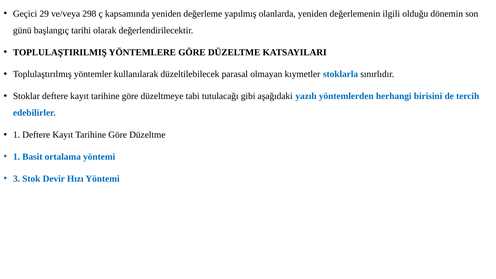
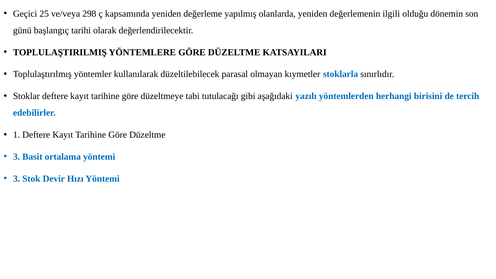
29: 29 -> 25
1 at (17, 157): 1 -> 3
